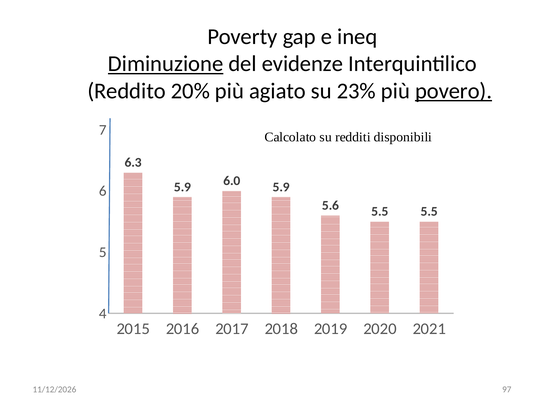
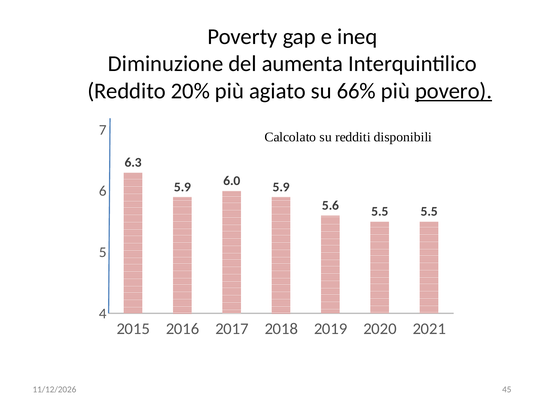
Diminuzione underline: present -> none
evidenze: evidenze -> aumenta
23%: 23% -> 66%
97: 97 -> 45
